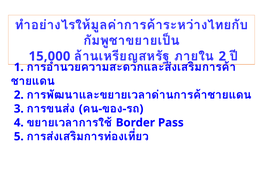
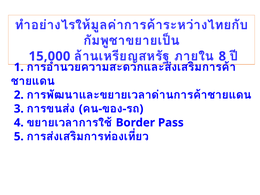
2 at (222, 56): 2 -> 8
